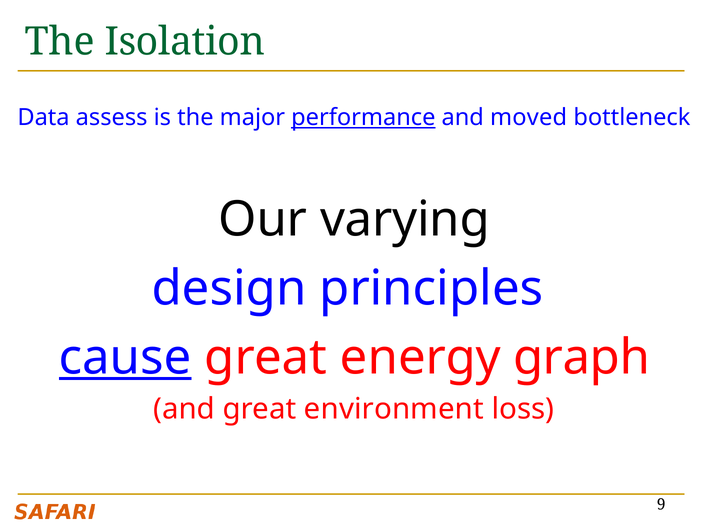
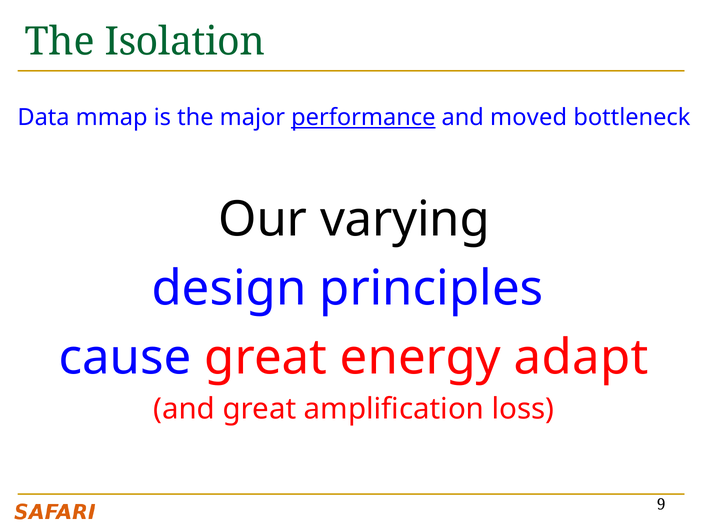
assess: assess -> mmap
cause underline: present -> none
graph: graph -> adapt
environment: environment -> amplification
